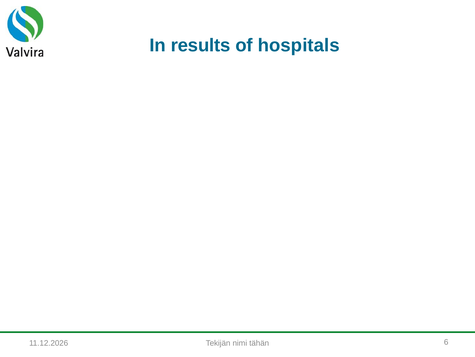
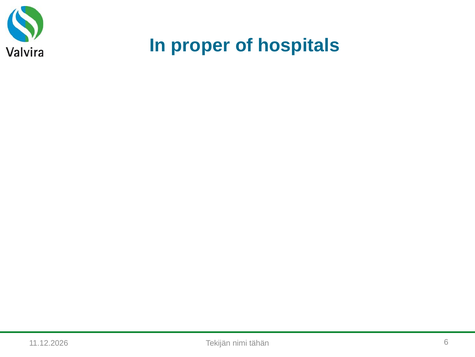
results: results -> proper
